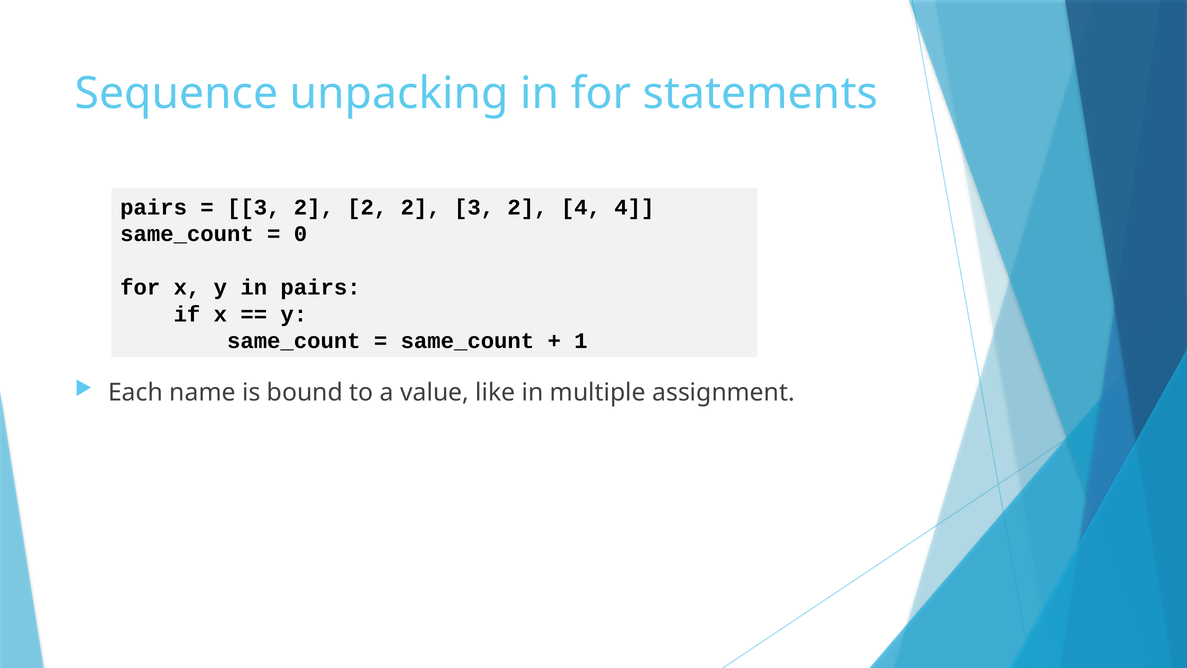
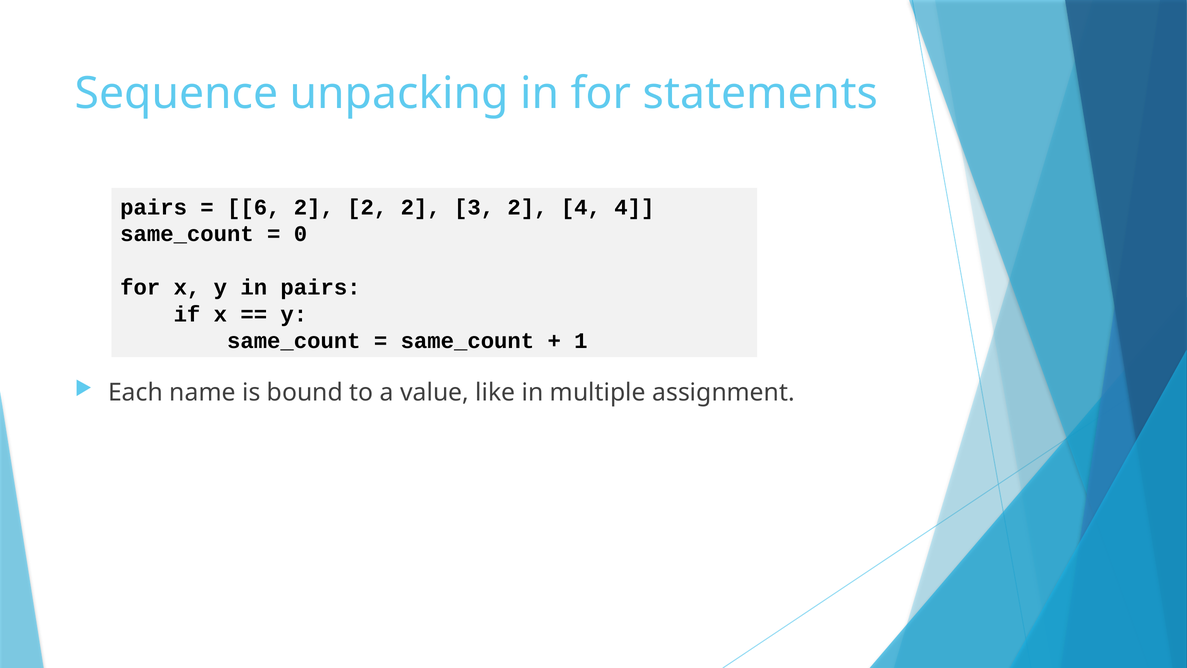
3 at (254, 207): 3 -> 6
